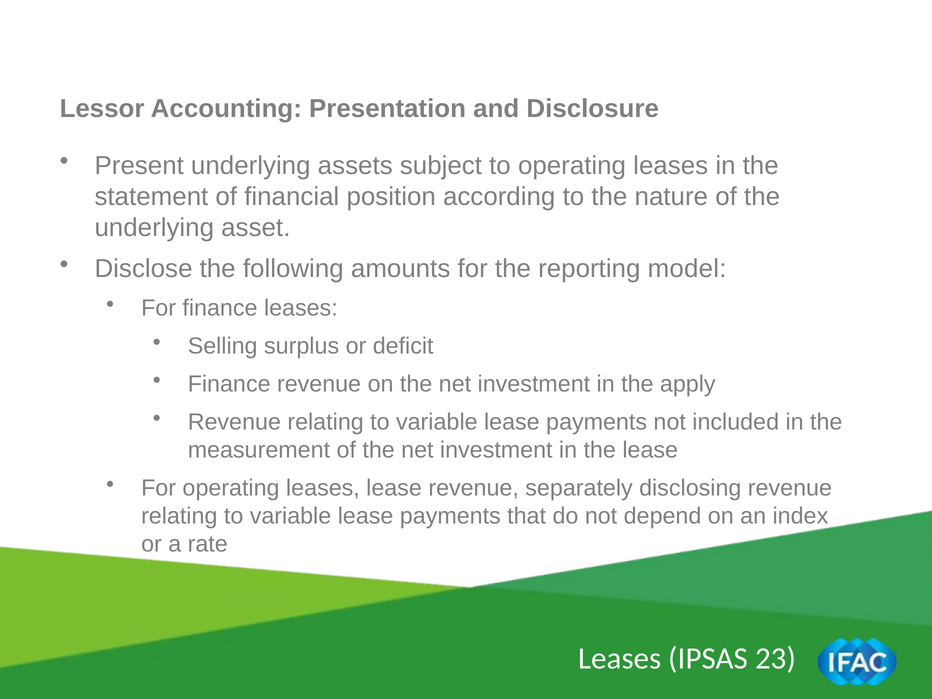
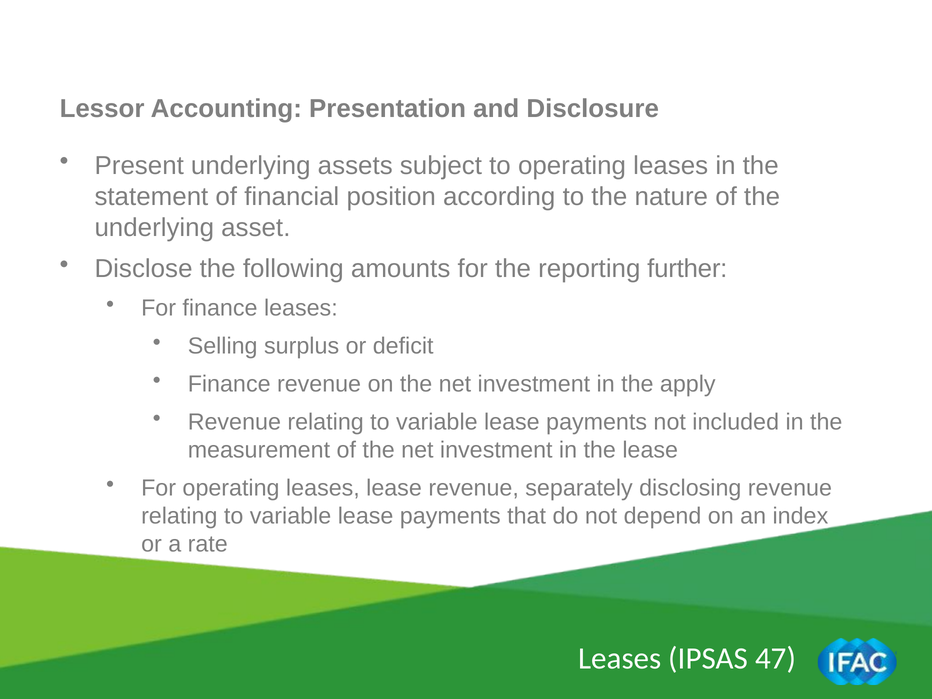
model: model -> further
23: 23 -> 47
